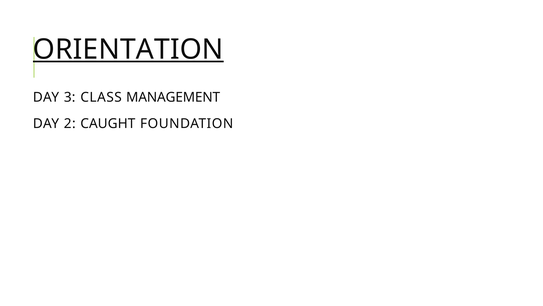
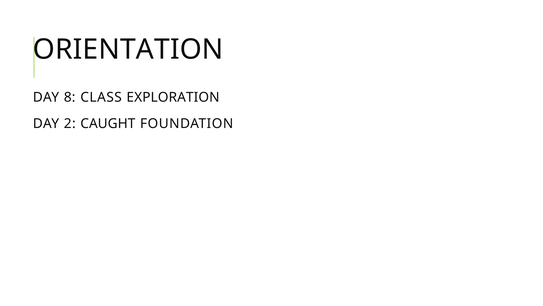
ORIENTATION underline: present -> none
3: 3 -> 8
MANAGEMENT: MANAGEMENT -> EXPLORATION
